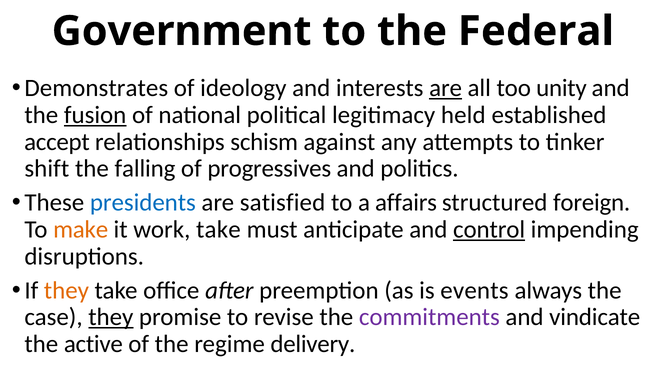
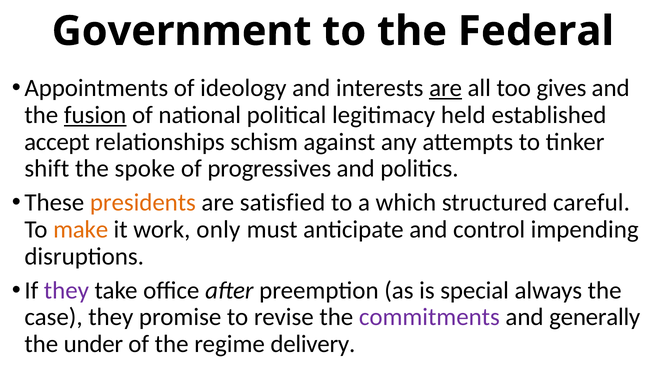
Demonstrates: Demonstrates -> Appointments
unity: unity -> gives
falling: falling -> spoke
presidents colour: blue -> orange
affairs: affairs -> which
foreign: foreign -> careful
work take: take -> only
control underline: present -> none
they at (66, 291) colour: orange -> purple
events: events -> special
they at (111, 318) underline: present -> none
vindicate: vindicate -> generally
active: active -> under
